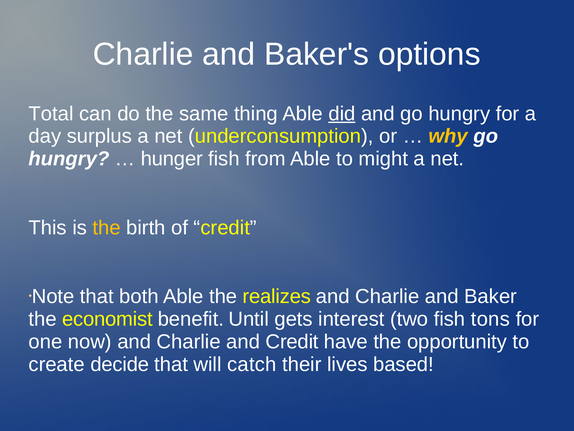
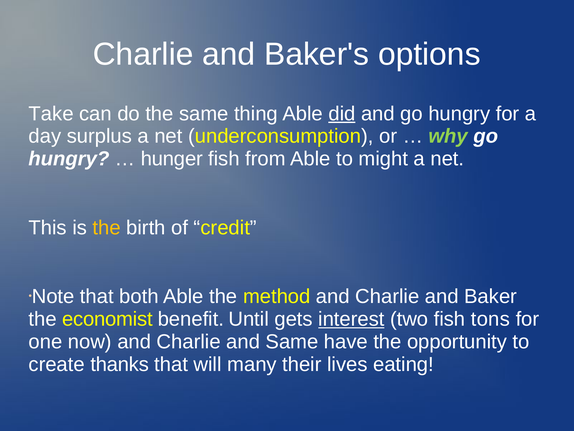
Total: Total -> Take
why colour: yellow -> light green
realizes: realizes -> method
interest underline: none -> present
and Credit: Credit -> Same
decide: decide -> thanks
catch: catch -> many
based: based -> eating
